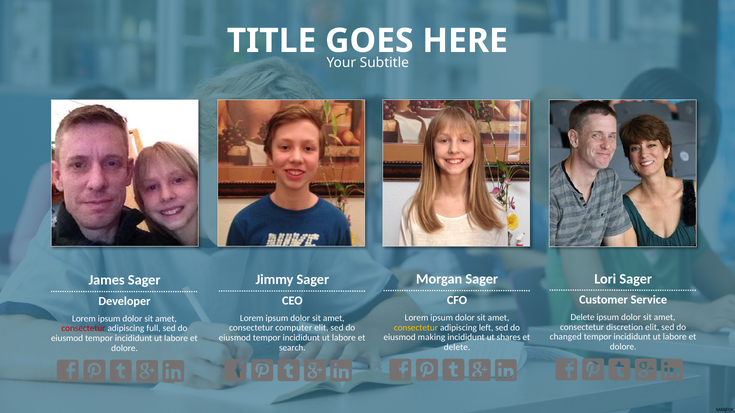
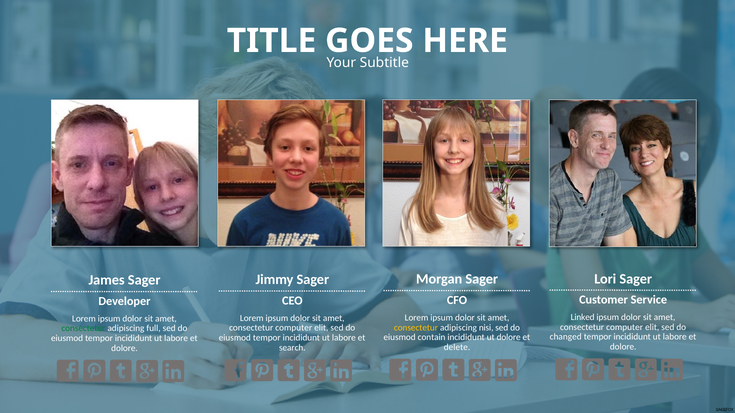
Delete at (583, 317): Delete -> Linked
discretion at (625, 327): discretion -> computer
left: left -> nisi
consectetur at (83, 329) colour: red -> green
making: making -> contain
ut shares: shares -> dolore
